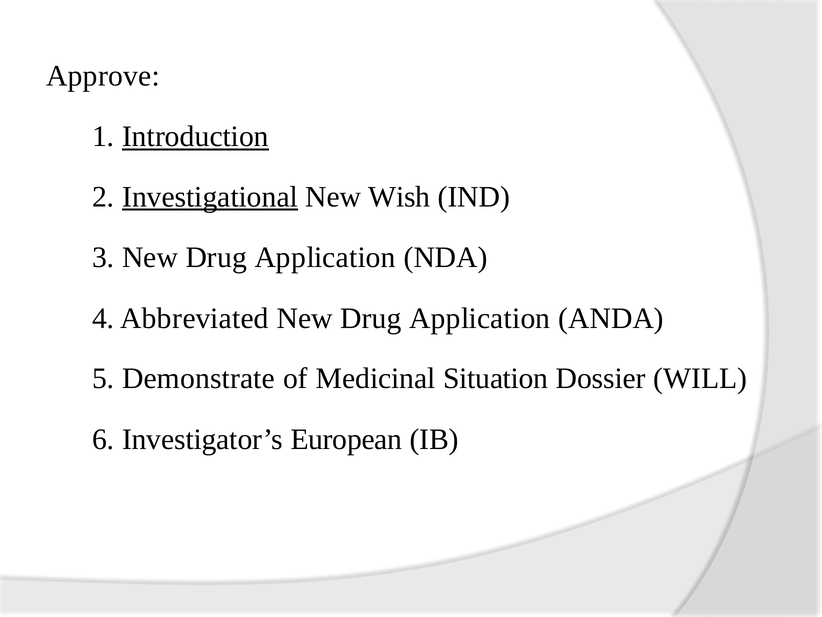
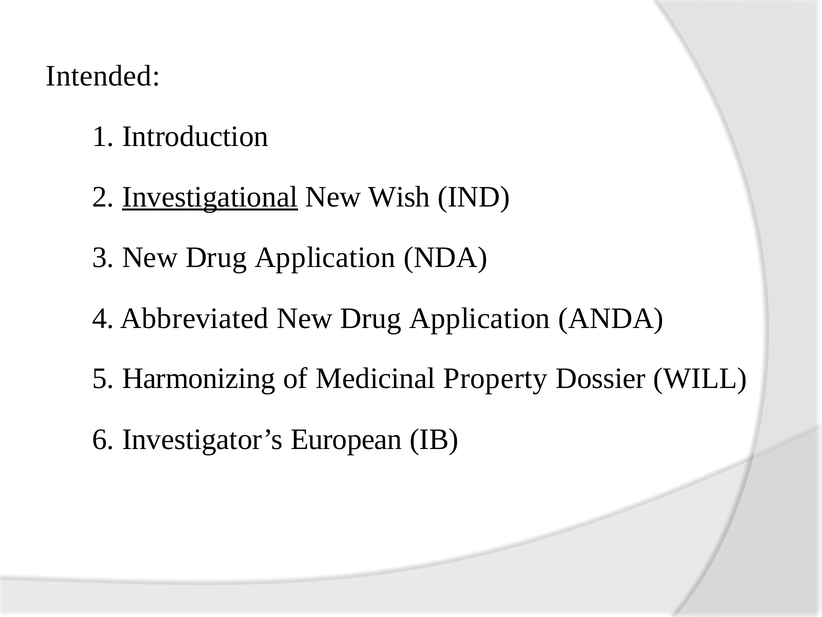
Approve: Approve -> Intended
Introduction underline: present -> none
Demonstrate: Demonstrate -> Harmonizing
Situation: Situation -> Property
